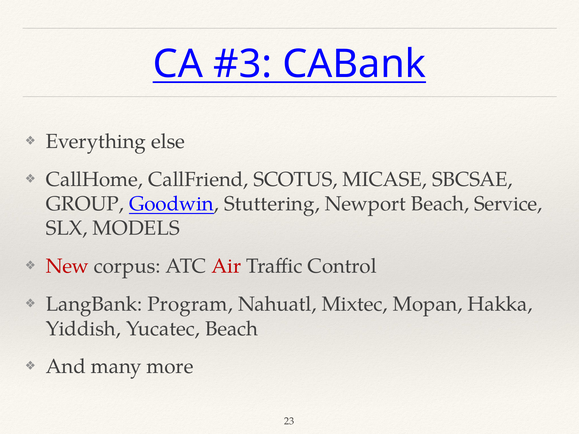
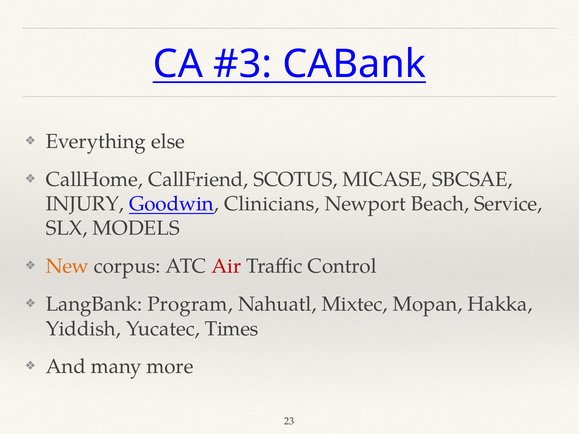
GROUP: GROUP -> INJURY
Stuttering: Stuttering -> Clinicians
New colour: red -> orange
Yucatec Beach: Beach -> Times
